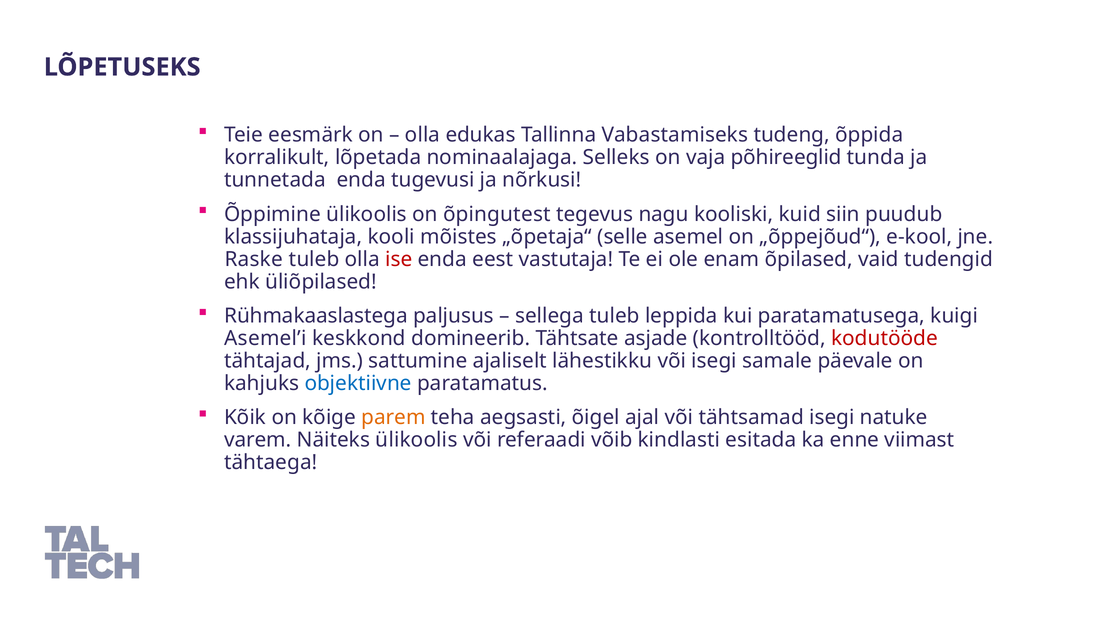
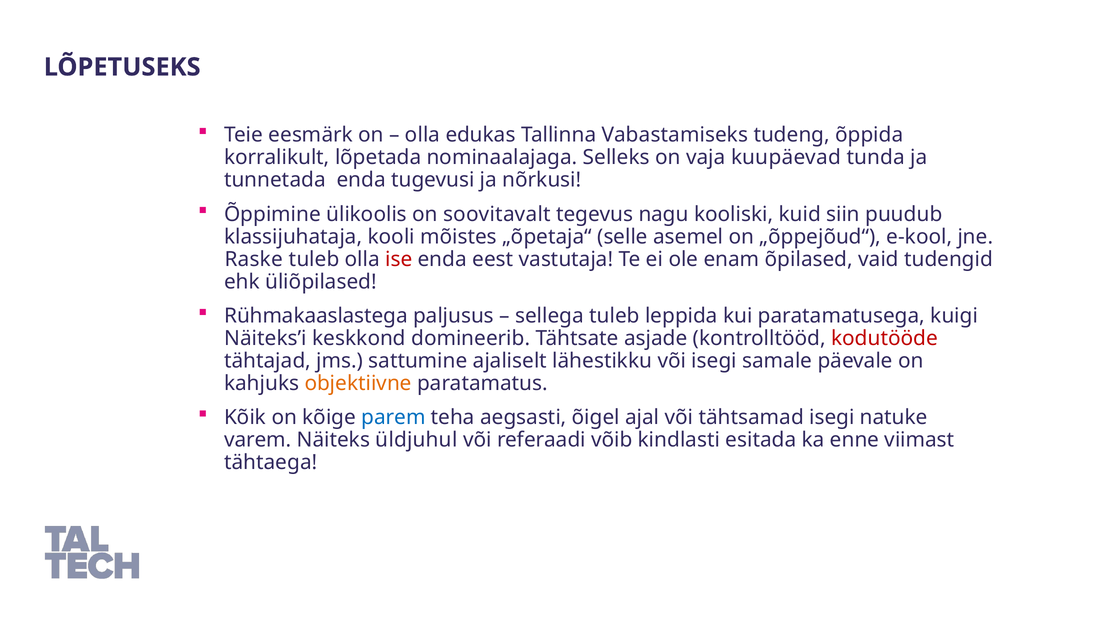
põhireeglid: põhireeglid -> kuupäevad
õpingutest: õpingutest -> soovitavalt
Asemel’i: Asemel’i -> Näiteks’i
objektiivne colour: blue -> orange
parem colour: orange -> blue
Näiteks ülikoolis: ülikoolis -> üldjuhul
